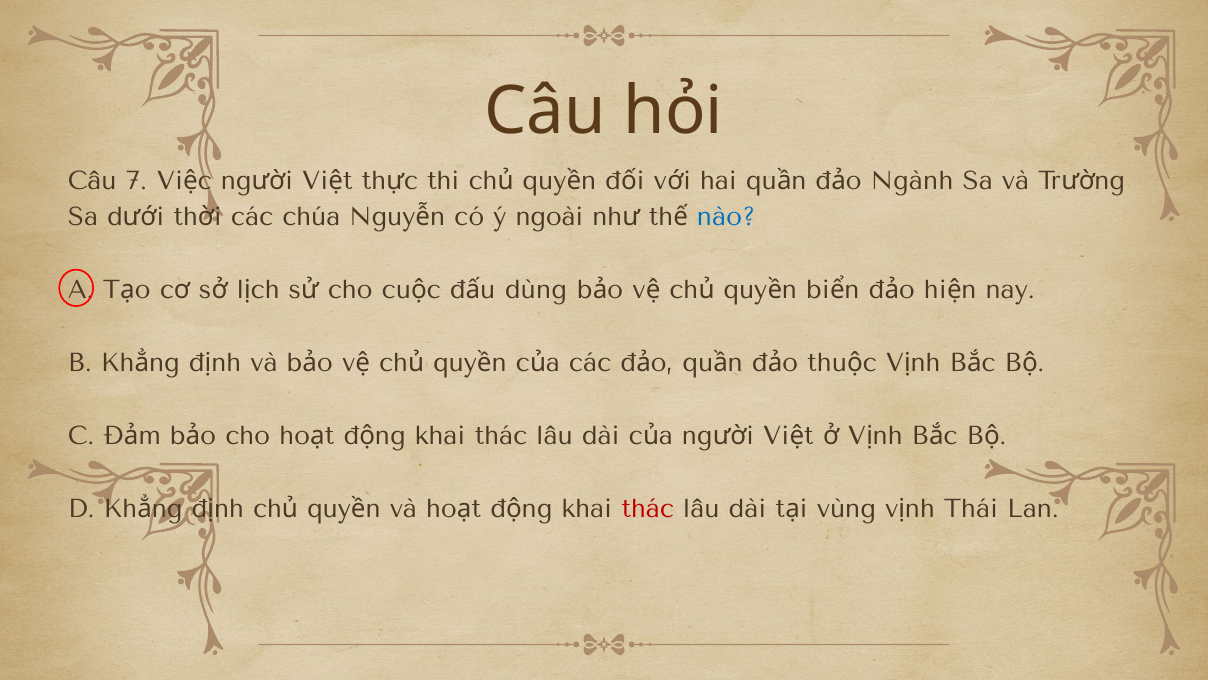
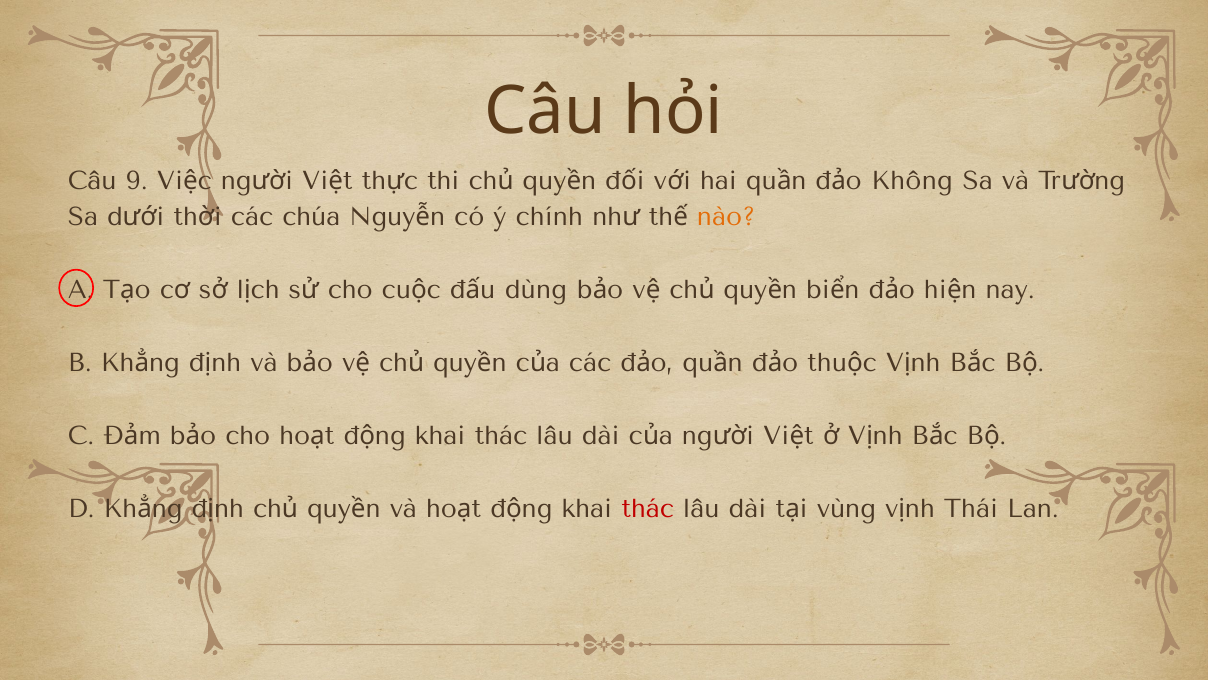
7: 7 -> 9
Ngành: Ngành -> Không
ngoài: ngoài -> chính
nào colour: blue -> orange
